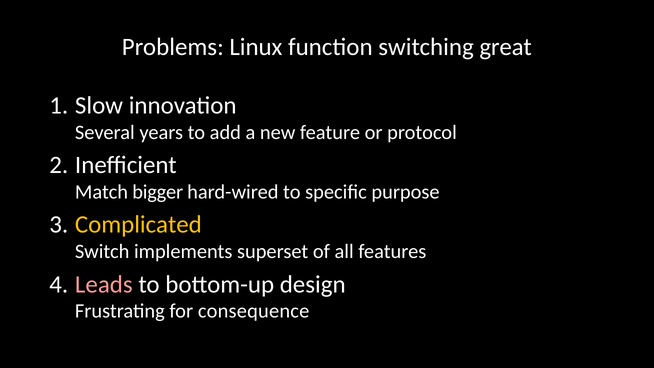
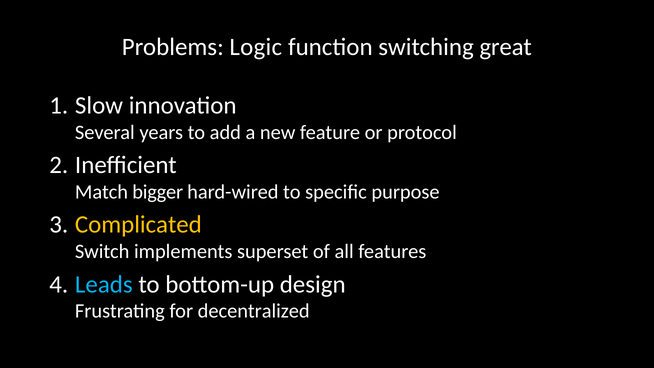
Linux: Linux -> Logic
Leads colour: pink -> light blue
consequence: consequence -> decentralized
